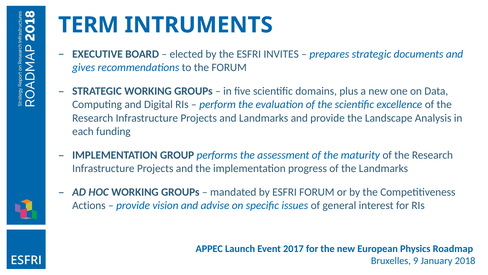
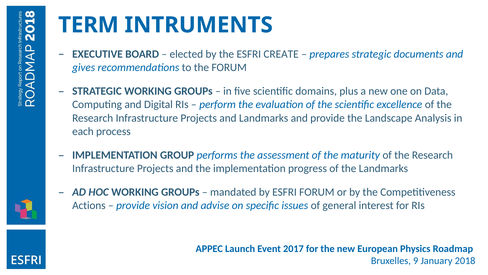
INVITES: INVITES -> CREATE
funding: funding -> process
